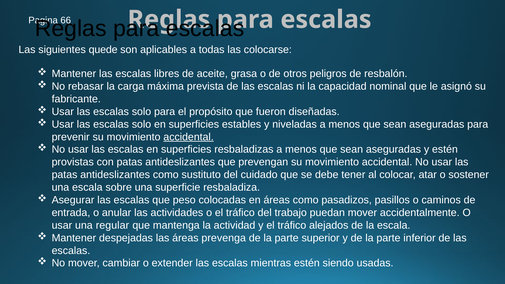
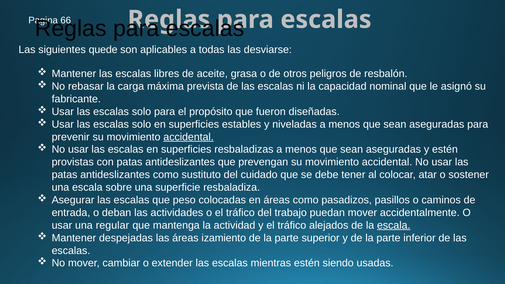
colocarse: colocarse -> desviarse
anular: anular -> deban
escala at (394, 225) underline: none -> present
prevenga: prevenga -> izamiento
